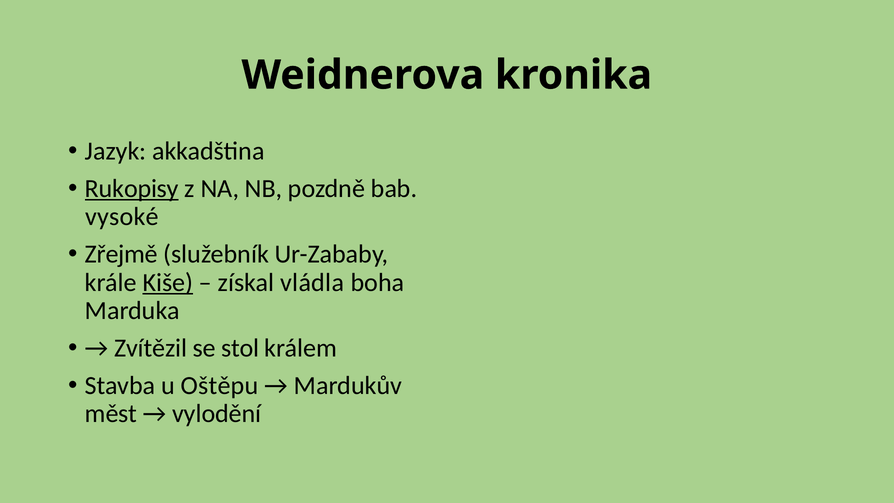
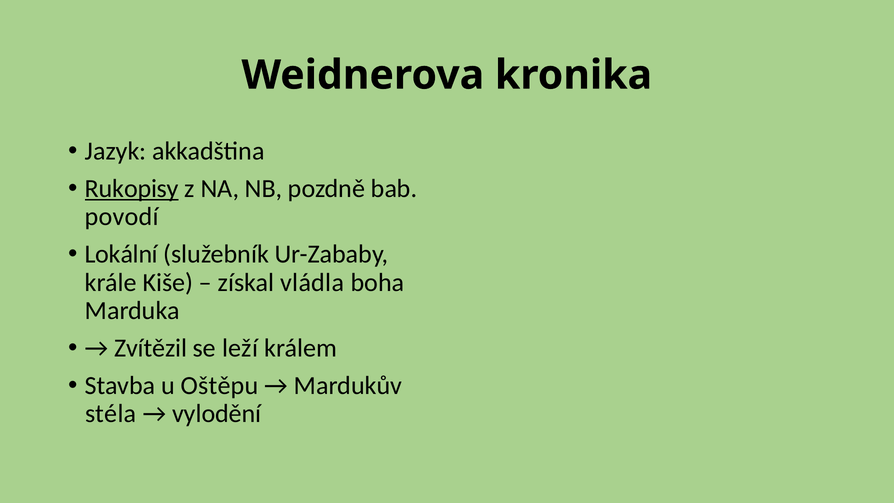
vysoké: vysoké -> povodí
Zřejmě: Zřejmě -> Lokální
Kiše underline: present -> none
stol: stol -> leží
měst: měst -> stéla
